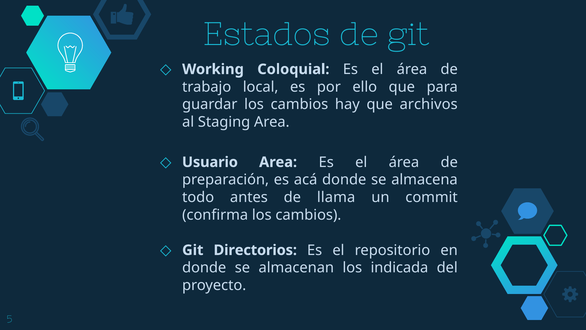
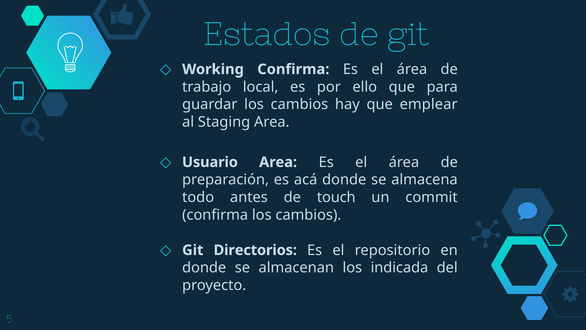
Working Coloquial: Coloquial -> Confirma
archivos: archivos -> emplear
llama: llama -> touch
